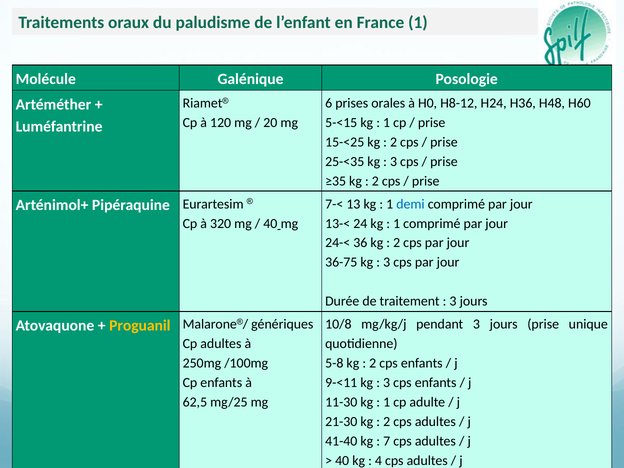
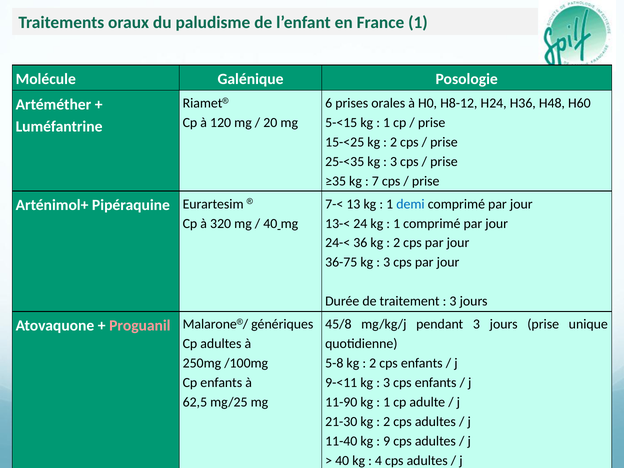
2 at (375, 181): 2 -> 7
10/8: 10/8 -> 45/8
Proguanil colour: yellow -> pink
11-30: 11-30 -> 11-90
41-40: 41-40 -> 11-40
7: 7 -> 9
